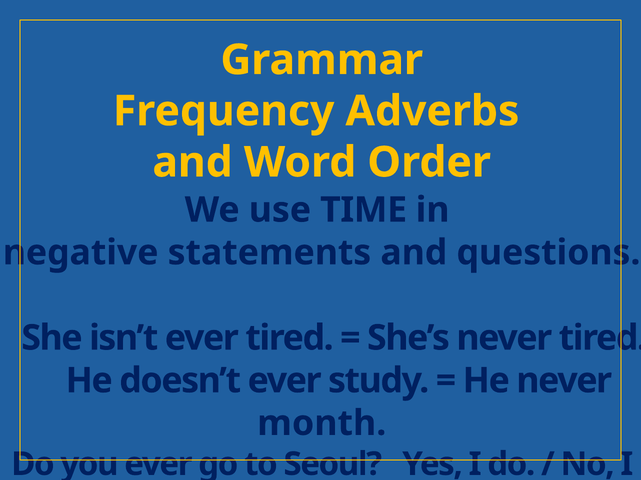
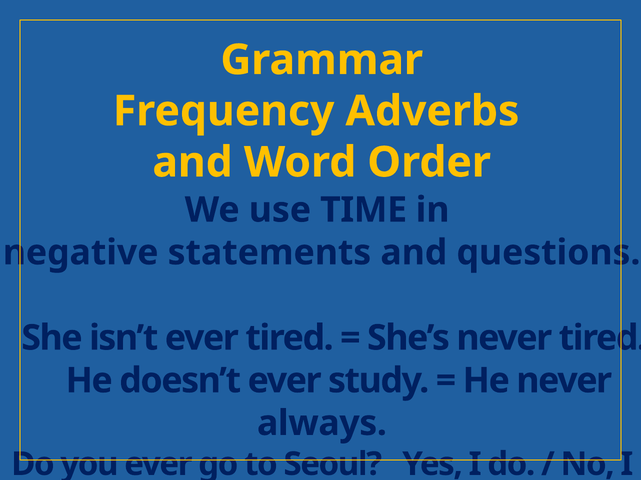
month: month -> always
